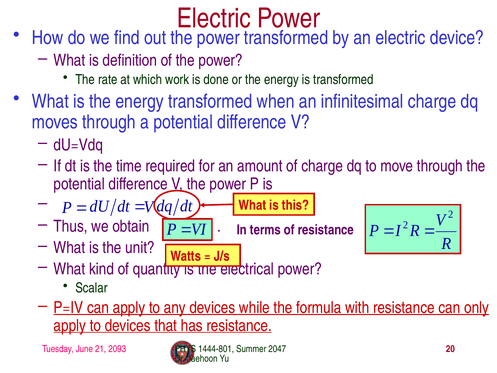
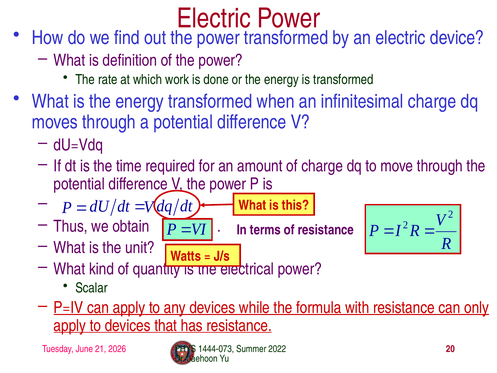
2093: 2093 -> 2026
1444-801: 1444-801 -> 1444-073
2047: 2047 -> 2022
